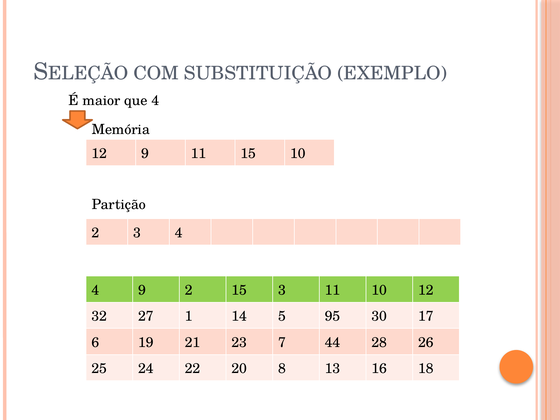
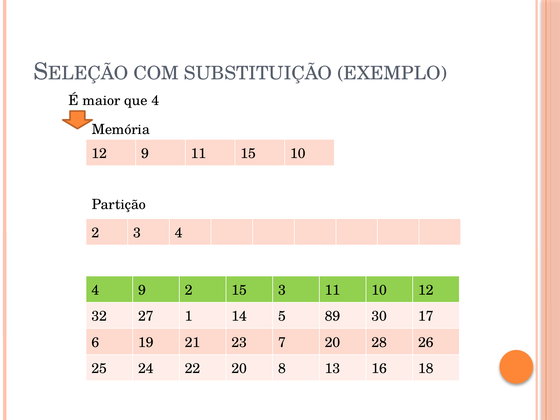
95: 95 -> 89
7 44: 44 -> 20
